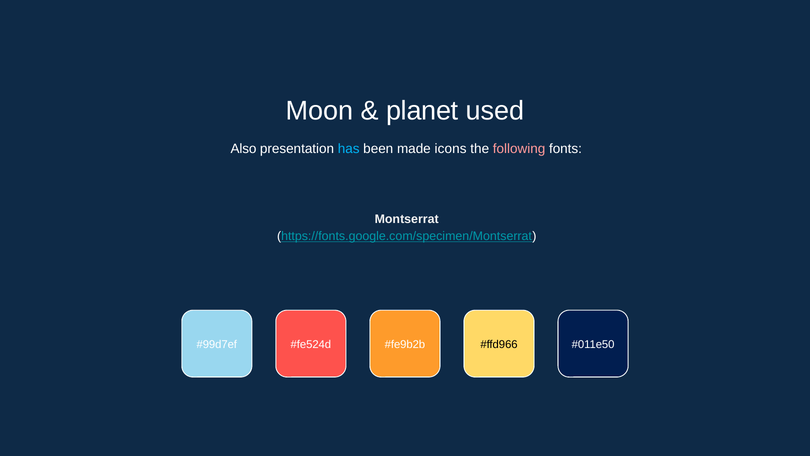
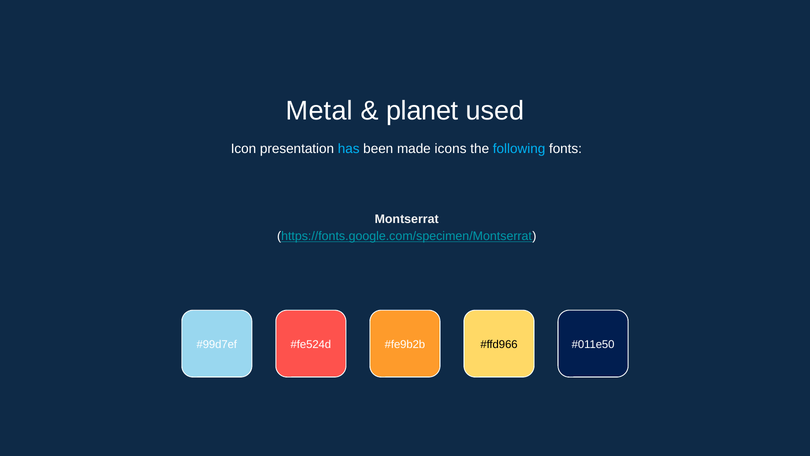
Moon: Moon -> Metal
Also: Also -> Icon
following colour: pink -> light blue
